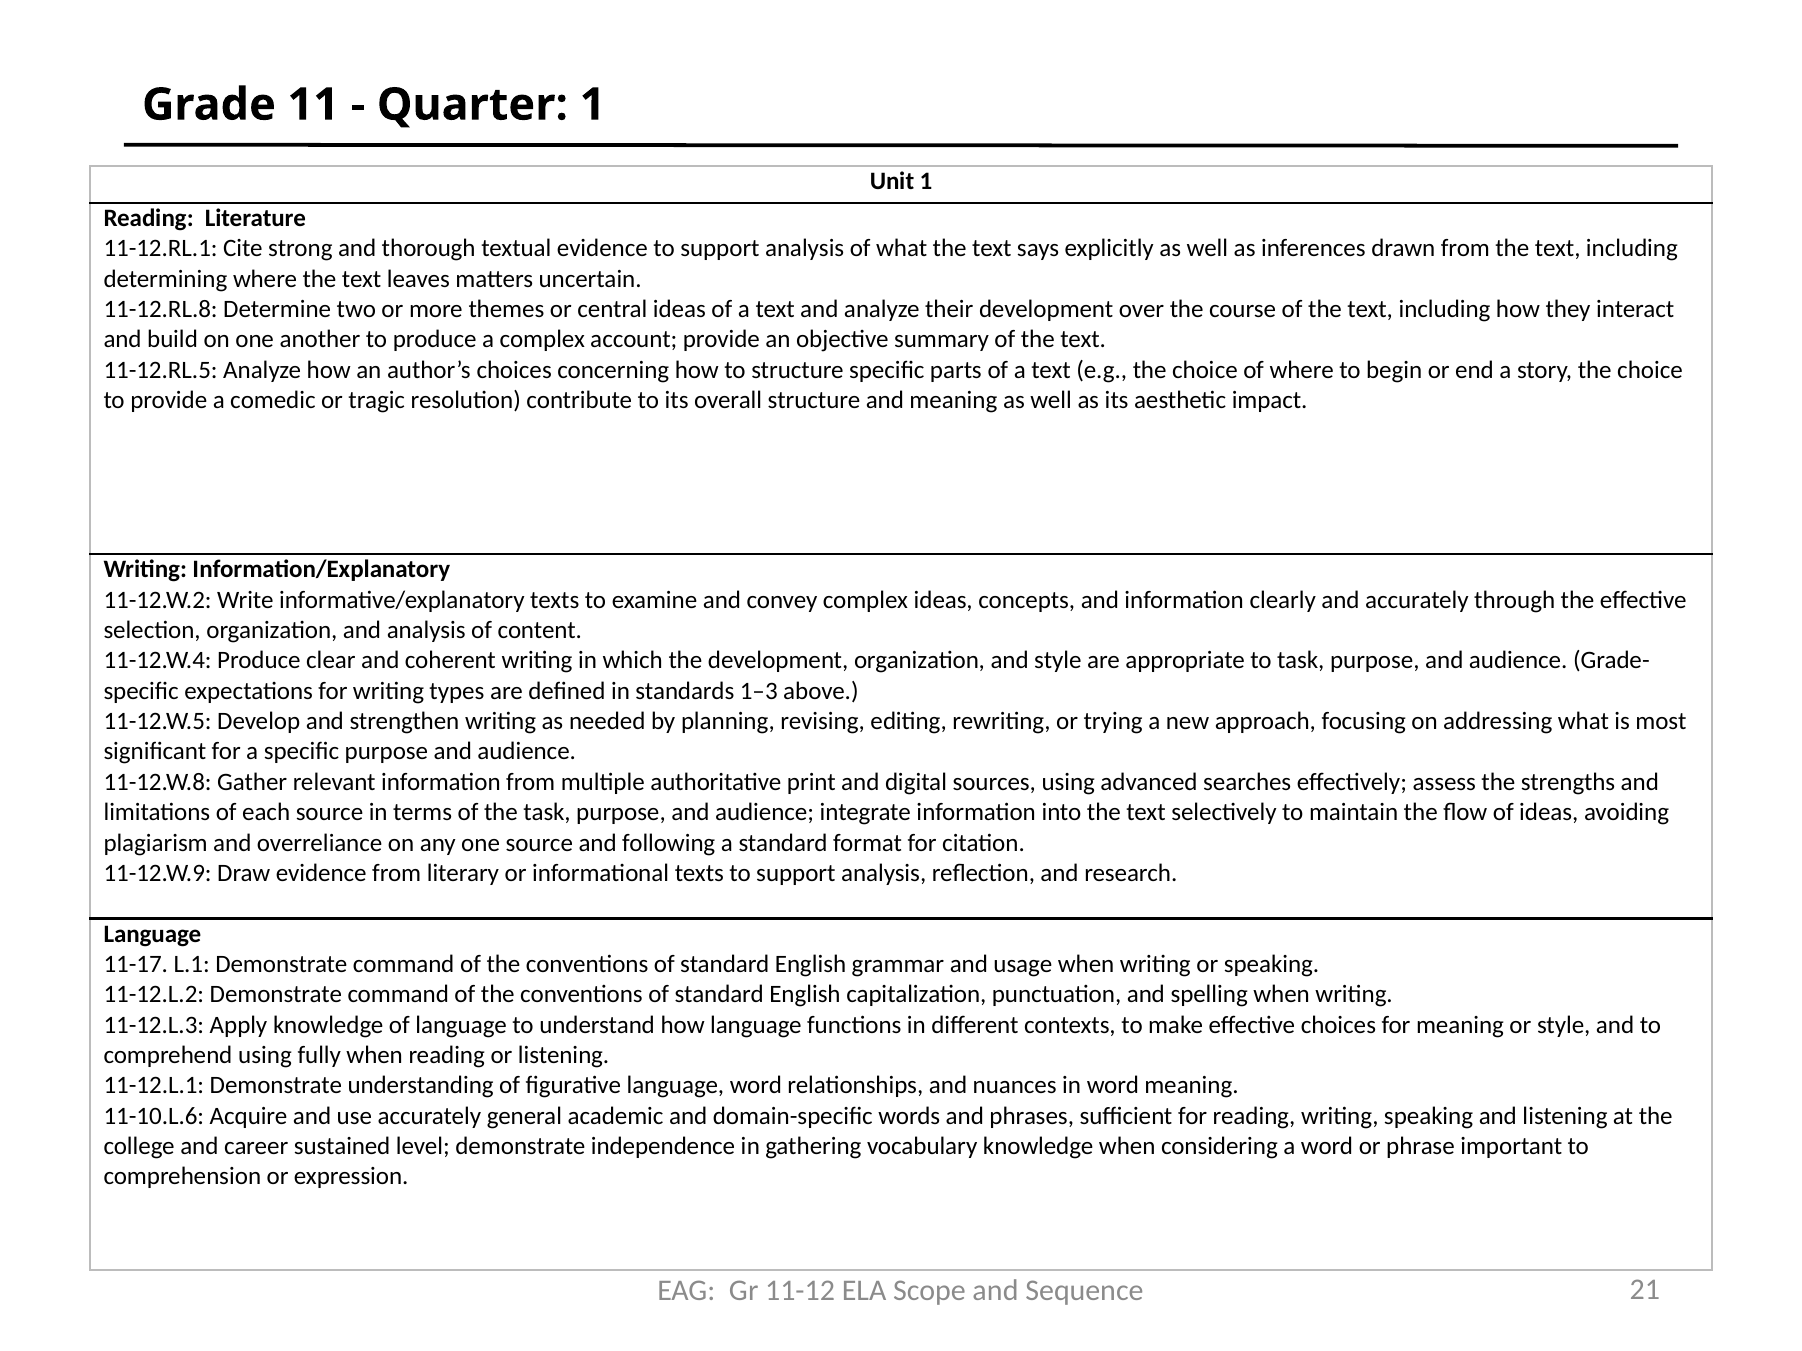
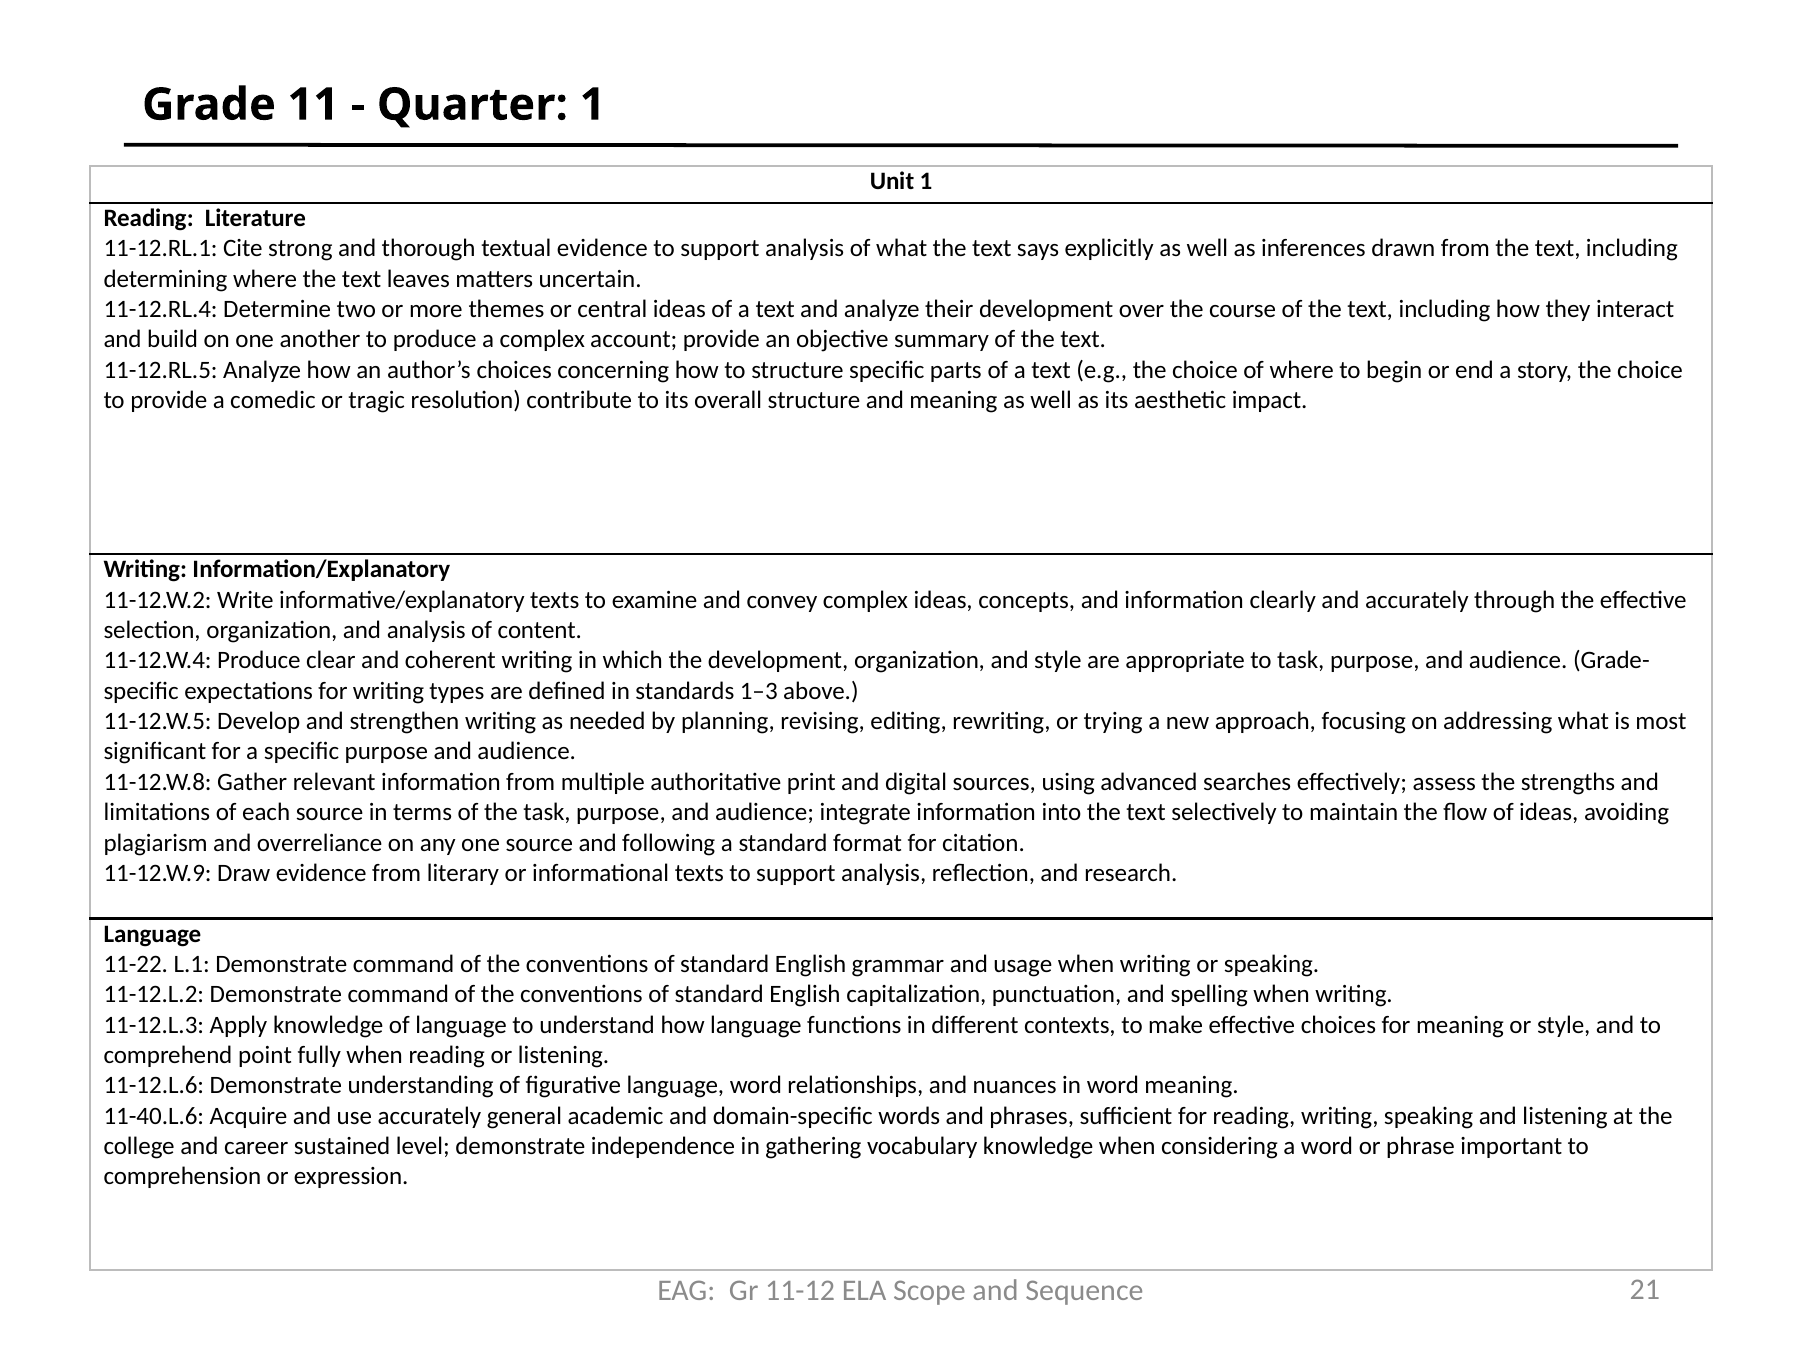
11-12.RL.8: 11-12.RL.8 -> 11-12.RL.4
11-17: 11-17 -> 11-22
comprehend using: using -> point
11-12.L.1: 11-12.L.1 -> 11-12.L.6
11-10.L.6: 11-10.L.6 -> 11-40.L.6
